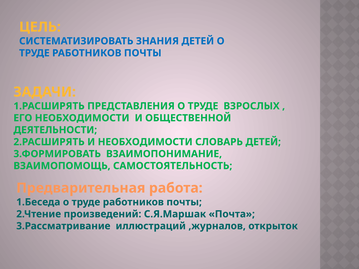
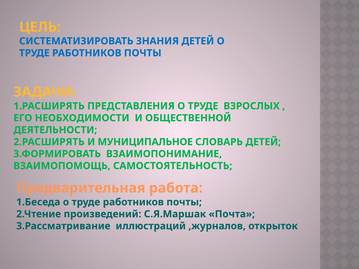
И НЕОБХОДИМОСТИ: НЕОБХОДИМОСТИ -> МУНИЦИПАЛЬНОЕ
